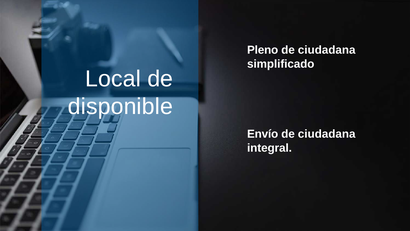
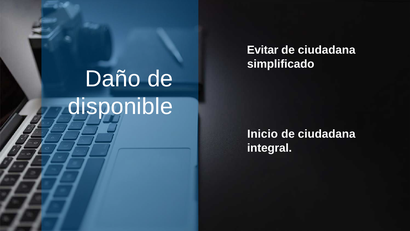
Pleno: Pleno -> Evitar
Local: Local -> Daño
Envío: Envío -> Inicio
